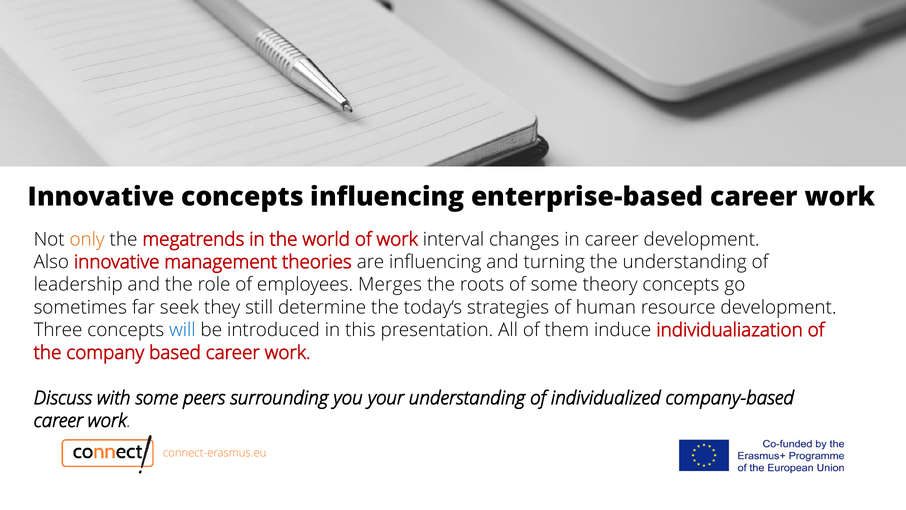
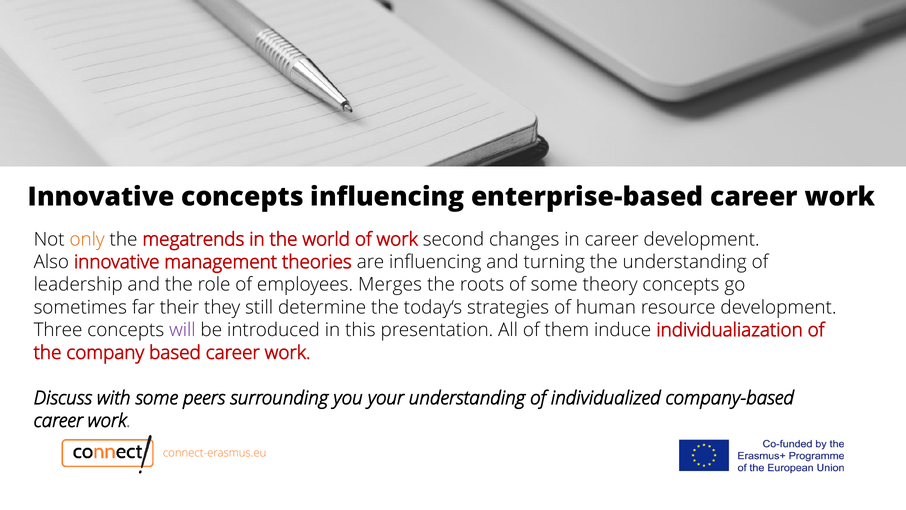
interval: interval -> second
seek: seek -> their
will colour: blue -> purple
